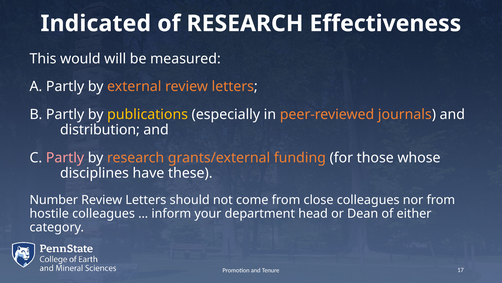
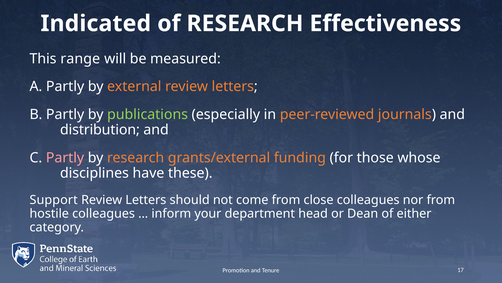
would: would -> range
publications colour: yellow -> light green
Number: Number -> Support
